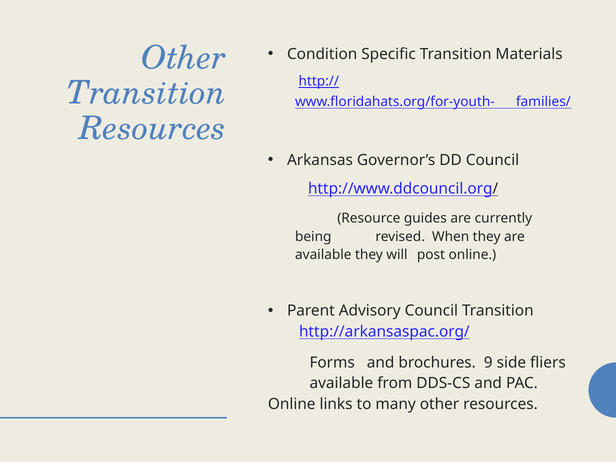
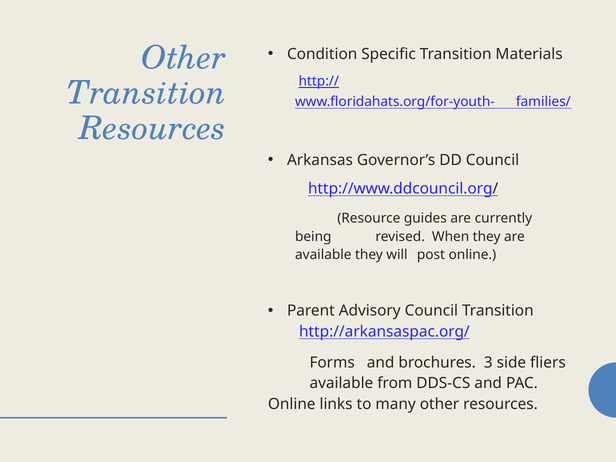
9: 9 -> 3
